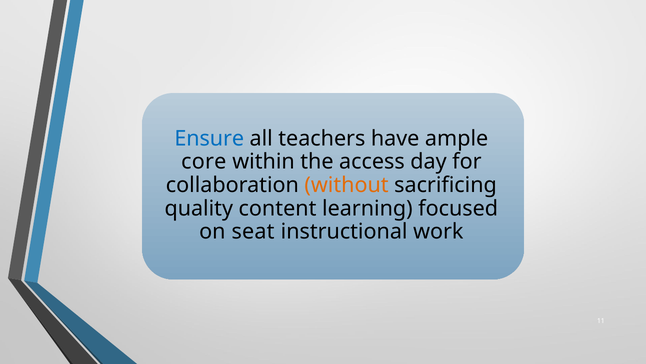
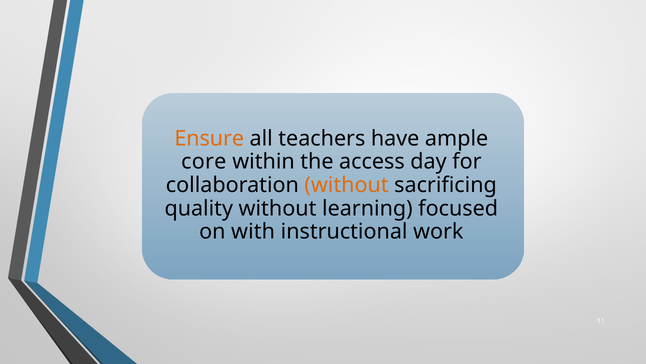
Ensure colour: blue -> orange
quality content: content -> without
seat: seat -> with
